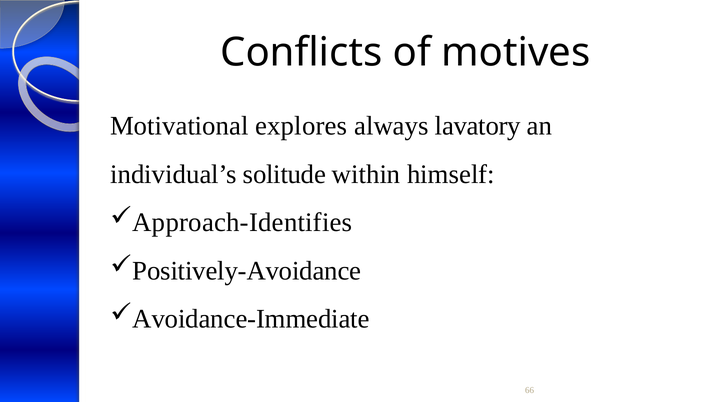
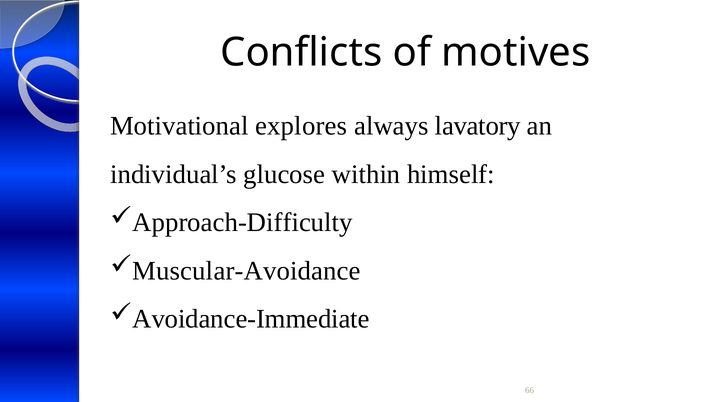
solitude: solitude -> glucose
Approach-Identifies: Approach-Identifies -> Approach-Difficulty
Positively-Avoidance: Positively-Avoidance -> Muscular-Avoidance
